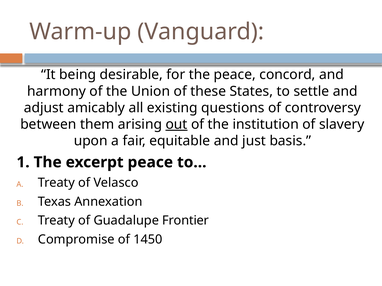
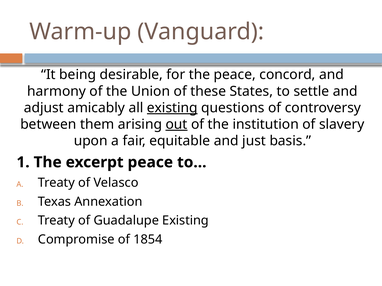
existing at (172, 108) underline: none -> present
Guadalupe Frontier: Frontier -> Existing
1450: 1450 -> 1854
